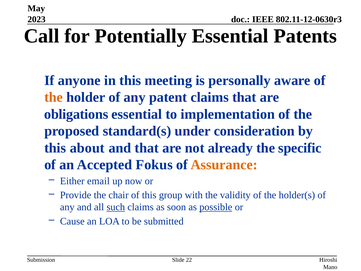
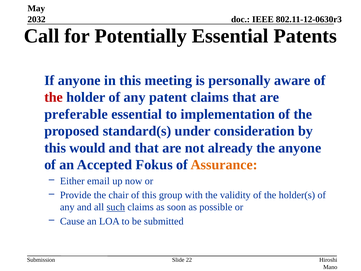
2023: 2023 -> 2032
the at (54, 97) colour: orange -> red
obligations: obligations -> preferable
about: about -> would
the specific: specific -> anyone
possible underline: present -> none
